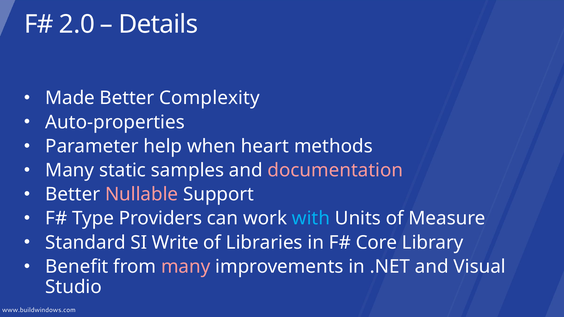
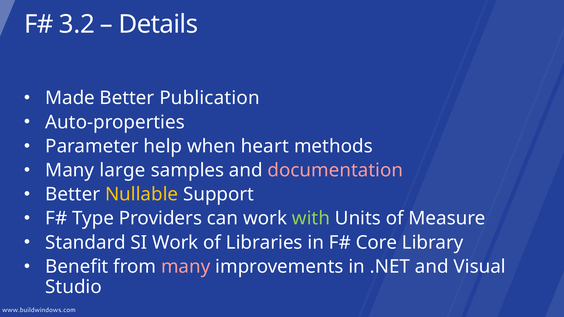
2.0: 2.0 -> 3.2
Complexity: Complexity -> Publication
static: static -> large
Nullable colour: pink -> yellow
with colour: light blue -> light green
SI Write: Write -> Work
